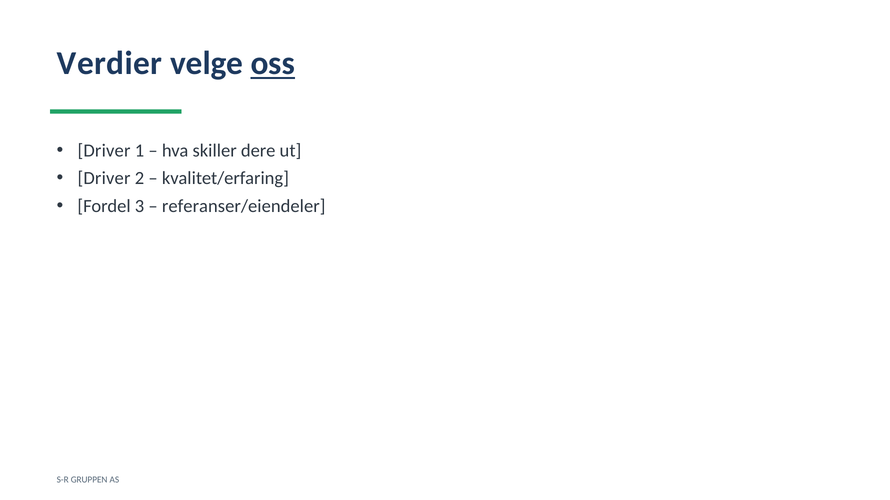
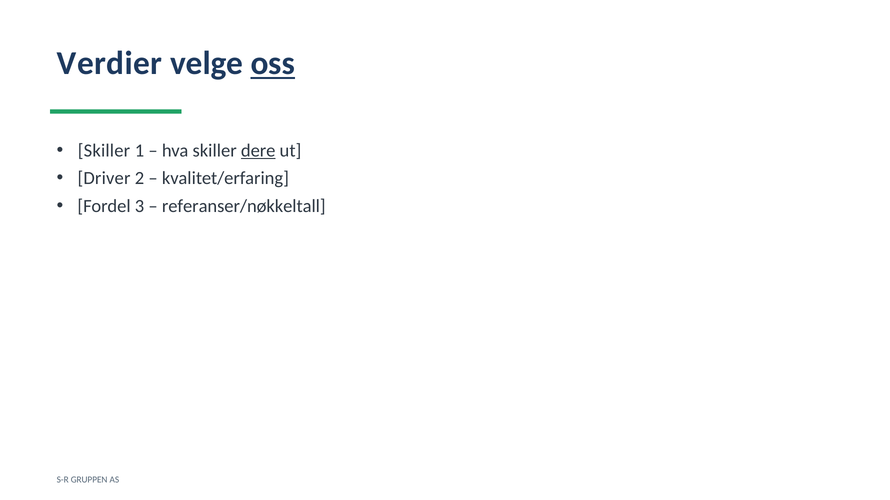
Driver at (104, 151): Driver -> Skiller
dere underline: none -> present
referanser/eiendeler: referanser/eiendeler -> referanser/nøkkeltall
